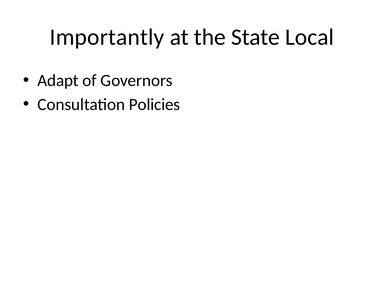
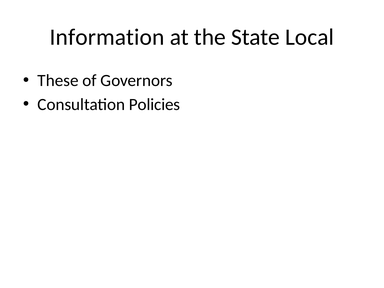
Importantly: Importantly -> Information
Adapt: Adapt -> These
